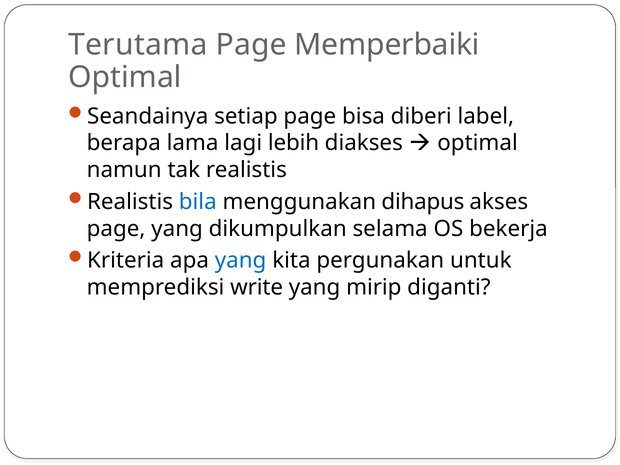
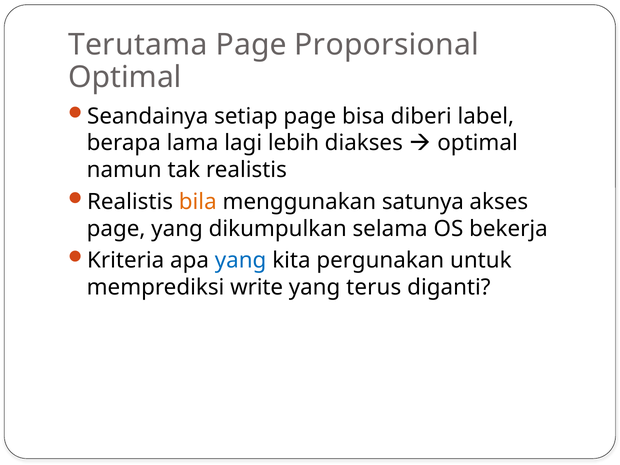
Memperbaiki: Memperbaiki -> Proporsional
bila colour: blue -> orange
dihapus: dihapus -> satunya
mirip: mirip -> terus
